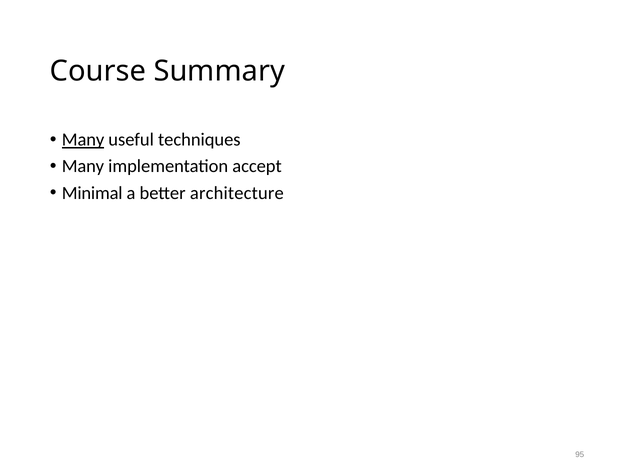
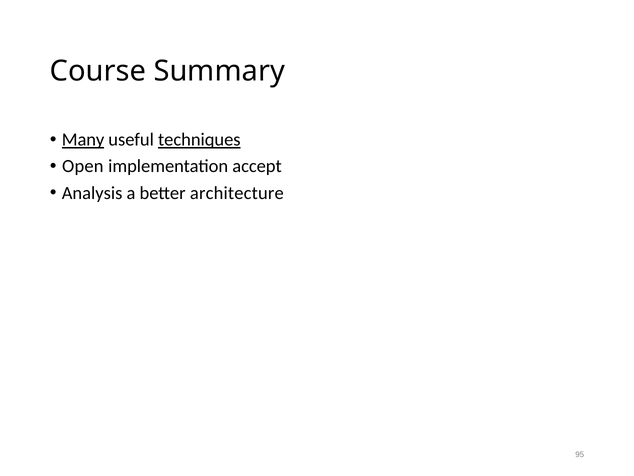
techniques underline: none -> present
Many at (83, 166): Many -> Open
Minimal: Minimal -> Analysis
